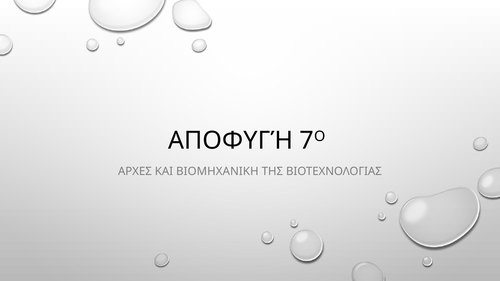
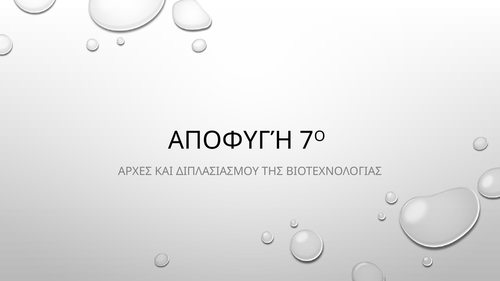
ΒΙΟΜΗΧΑΝΙΚΗ: ΒΙΟΜΗΧΑΝΙΚΗ -> ΔΙΠΛΑΣΙΑΣΜΟΥ
